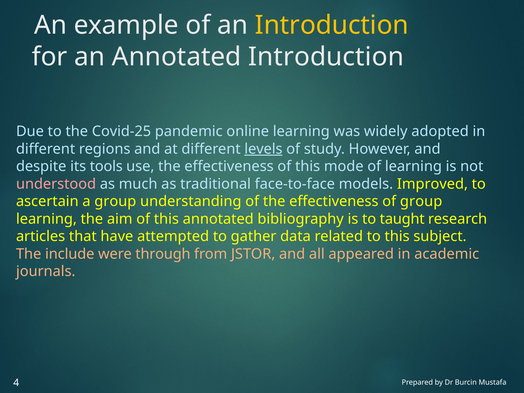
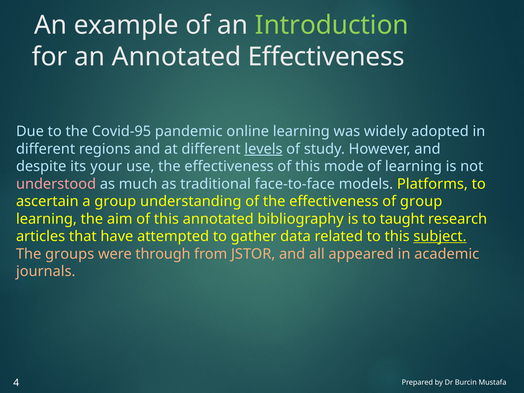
Introduction at (332, 25) colour: yellow -> light green
Annotated Introduction: Introduction -> Effectiveness
Covid-25: Covid-25 -> Covid-95
tools: tools -> your
Improved: Improved -> Platforms
subject underline: none -> present
include: include -> groups
